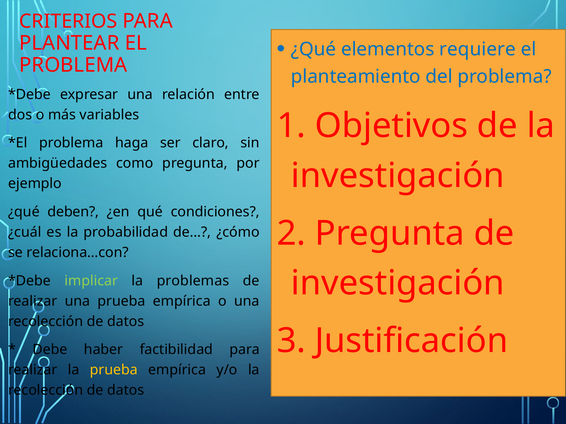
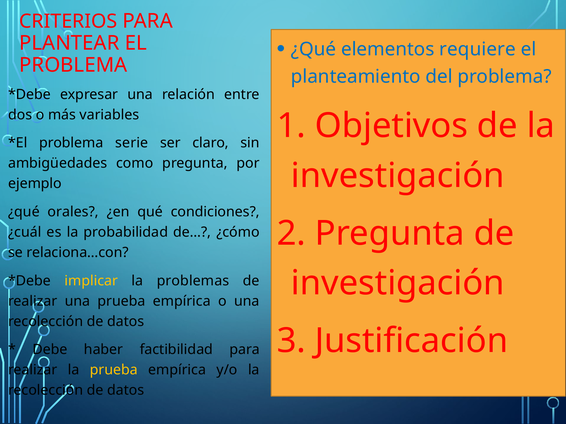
haga: haga -> serie
deben: deben -> orales
implicar colour: light green -> yellow
